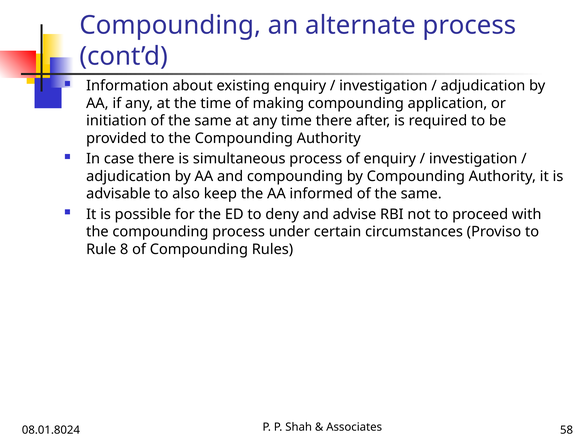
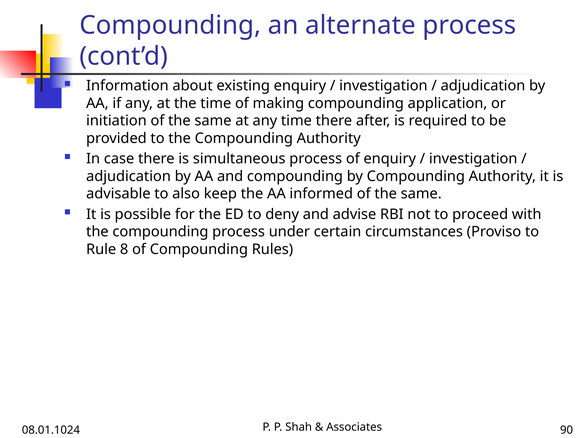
08.01.8024: 08.01.8024 -> 08.01.1024
58: 58 -> 90
